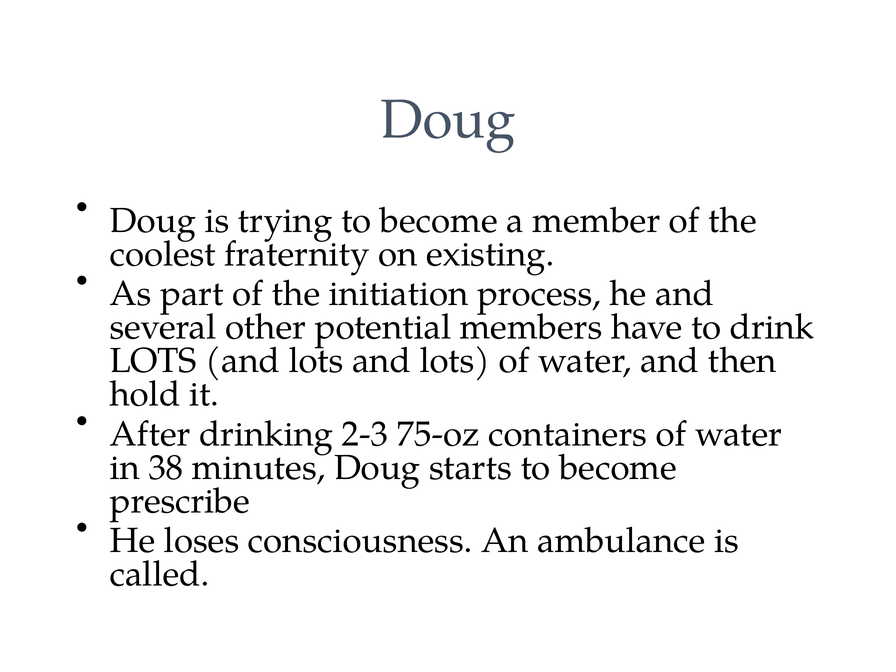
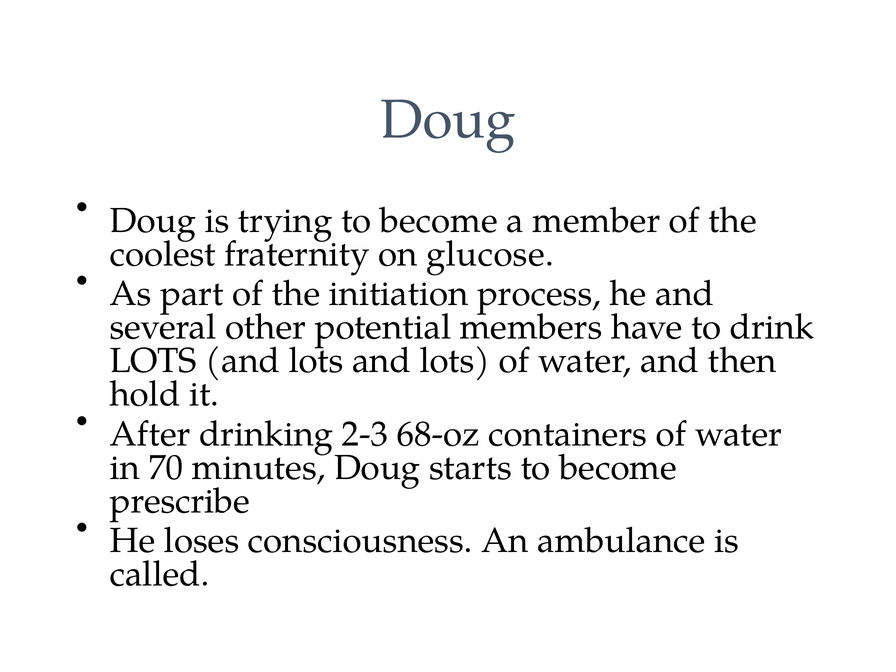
existing: existing -> glucose
75-oz: 75-oz -> 68-oz
38: 38 -> 70
